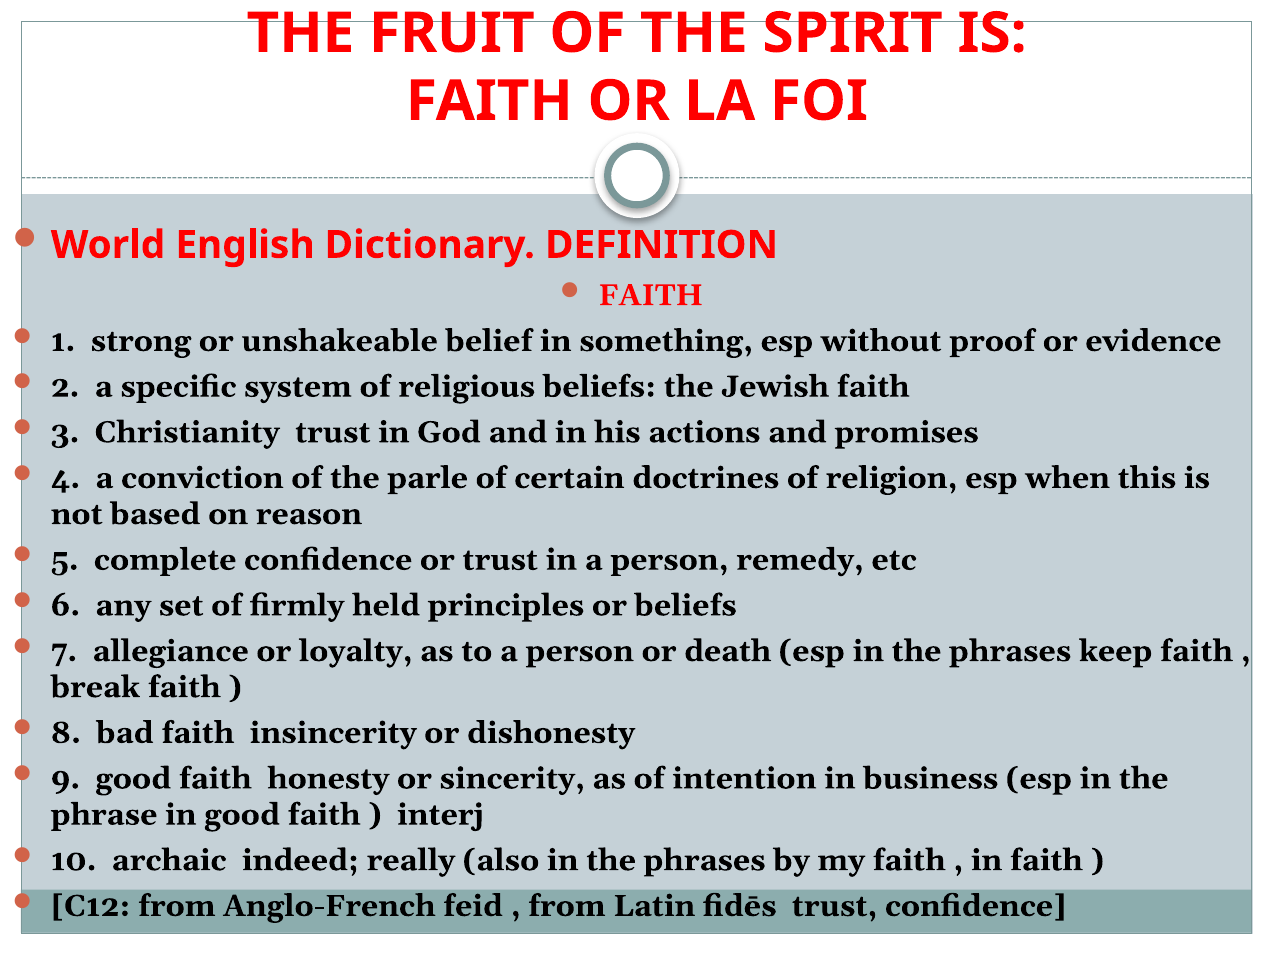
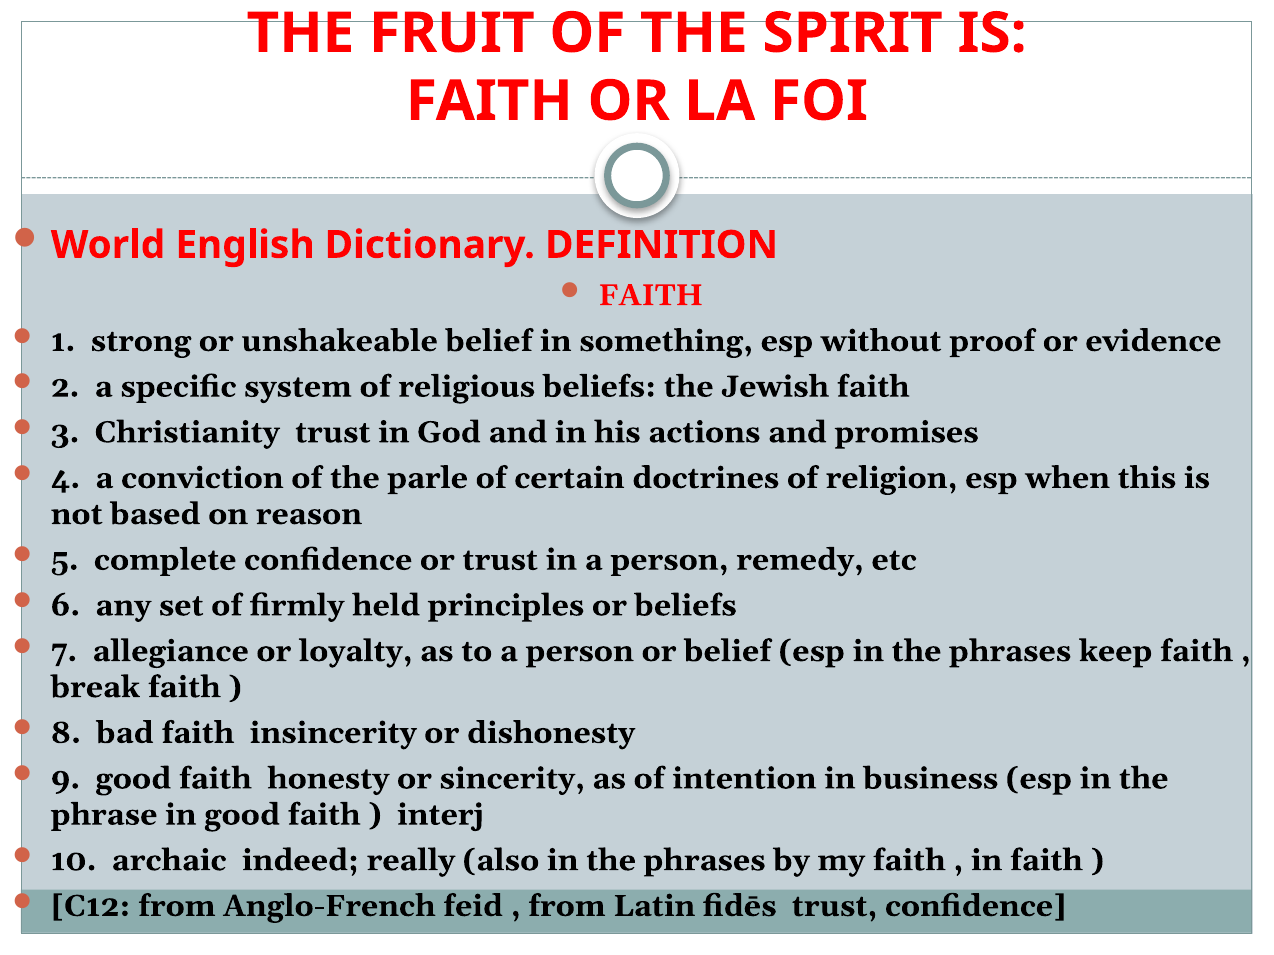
or death: death -> belief
